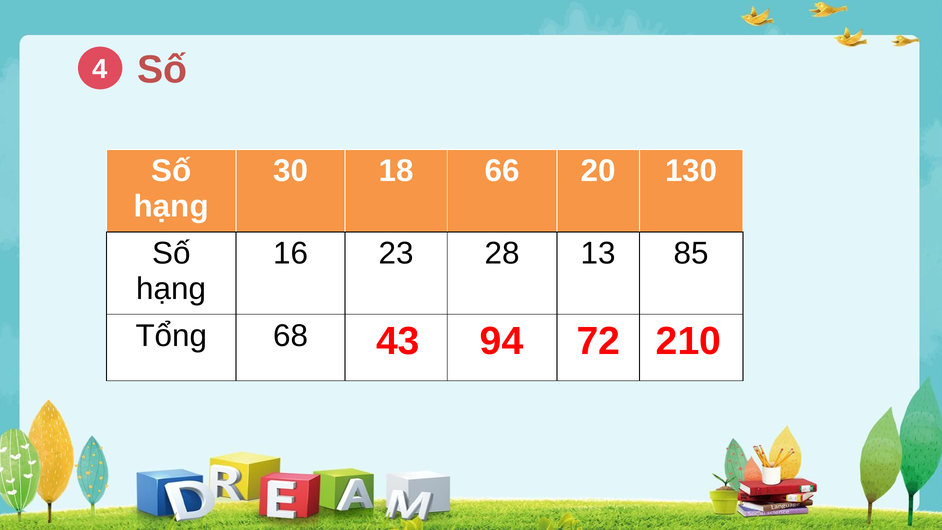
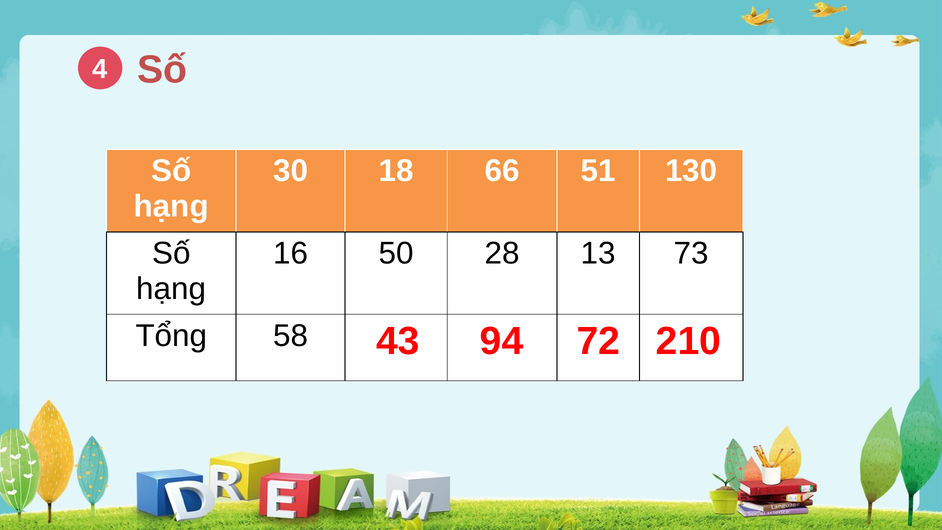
20: 20 -> 51
23: 23 -> 50
85: 85 -> 73
68: 68 -> 58
